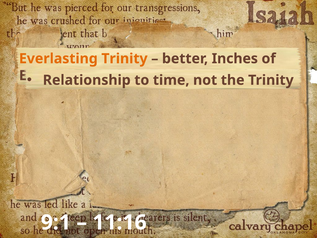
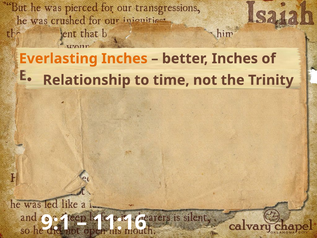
Everlasting Trinity: Trinity -> Inches
